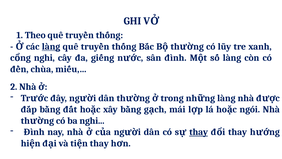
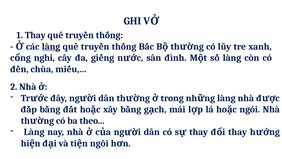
1 Theo: Theo -> Thay
ba nghi: nghi -> theo
Đình at (34, 132): Đình -> Làng
thay at (199, 132) underline: present -> none
thay at (99, 143): thay -> ngôi
